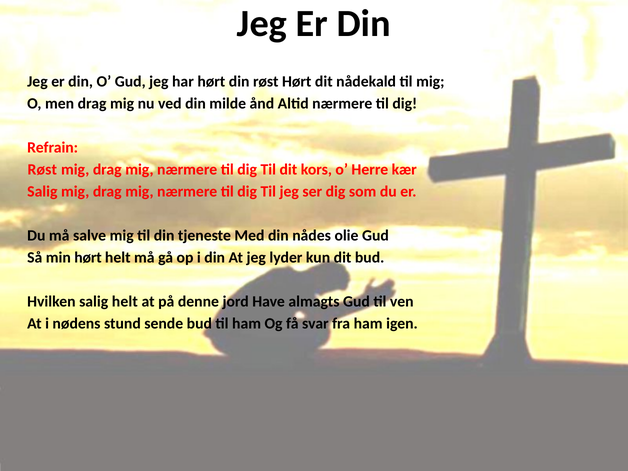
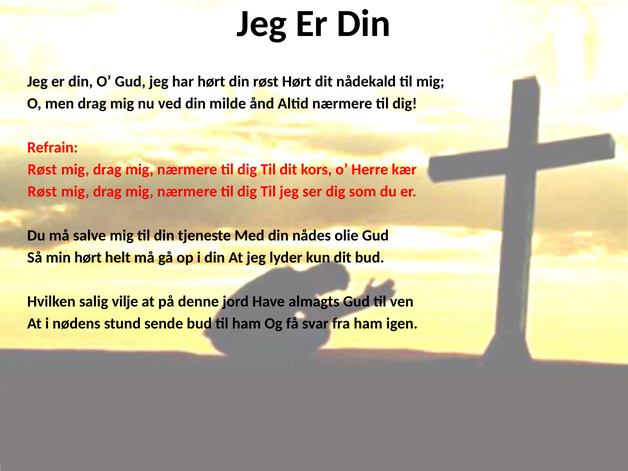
Salig at (42, 192): Salig -> Røst
salig helt: helt -> vilje
